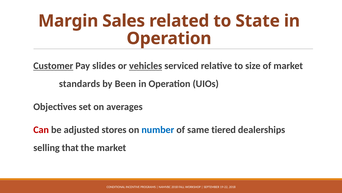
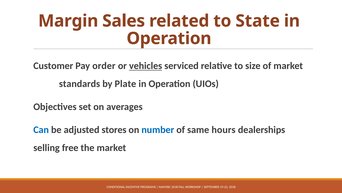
Customer underline: present -> none
slides: slides -> order
Been: Been -> Plate
Can colour: red -> blue
tiered: tiered -> hours
that: that -> free
